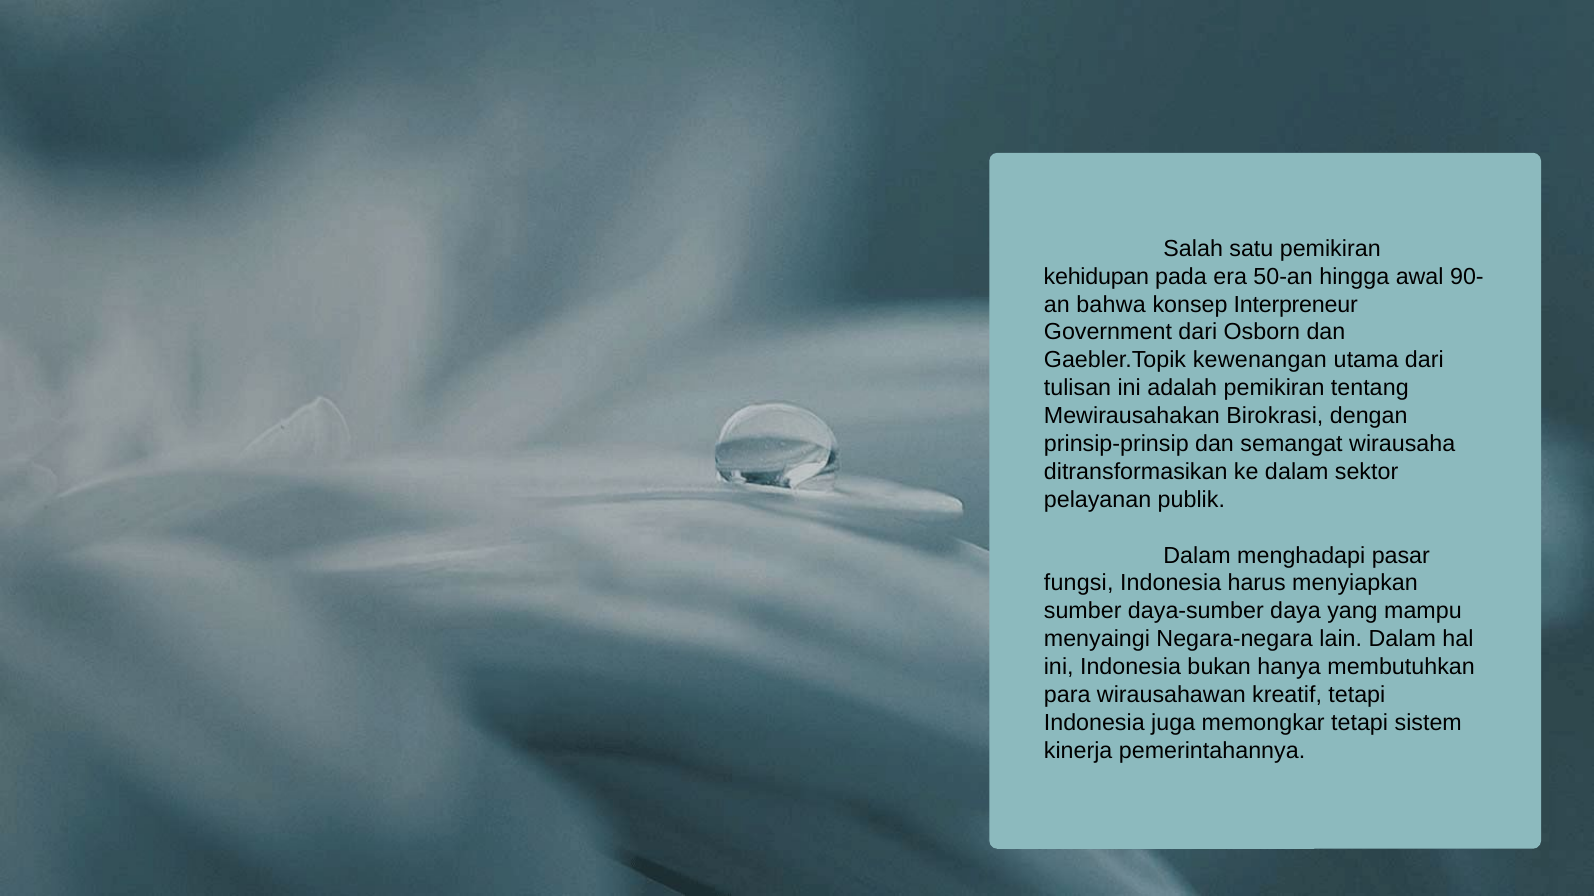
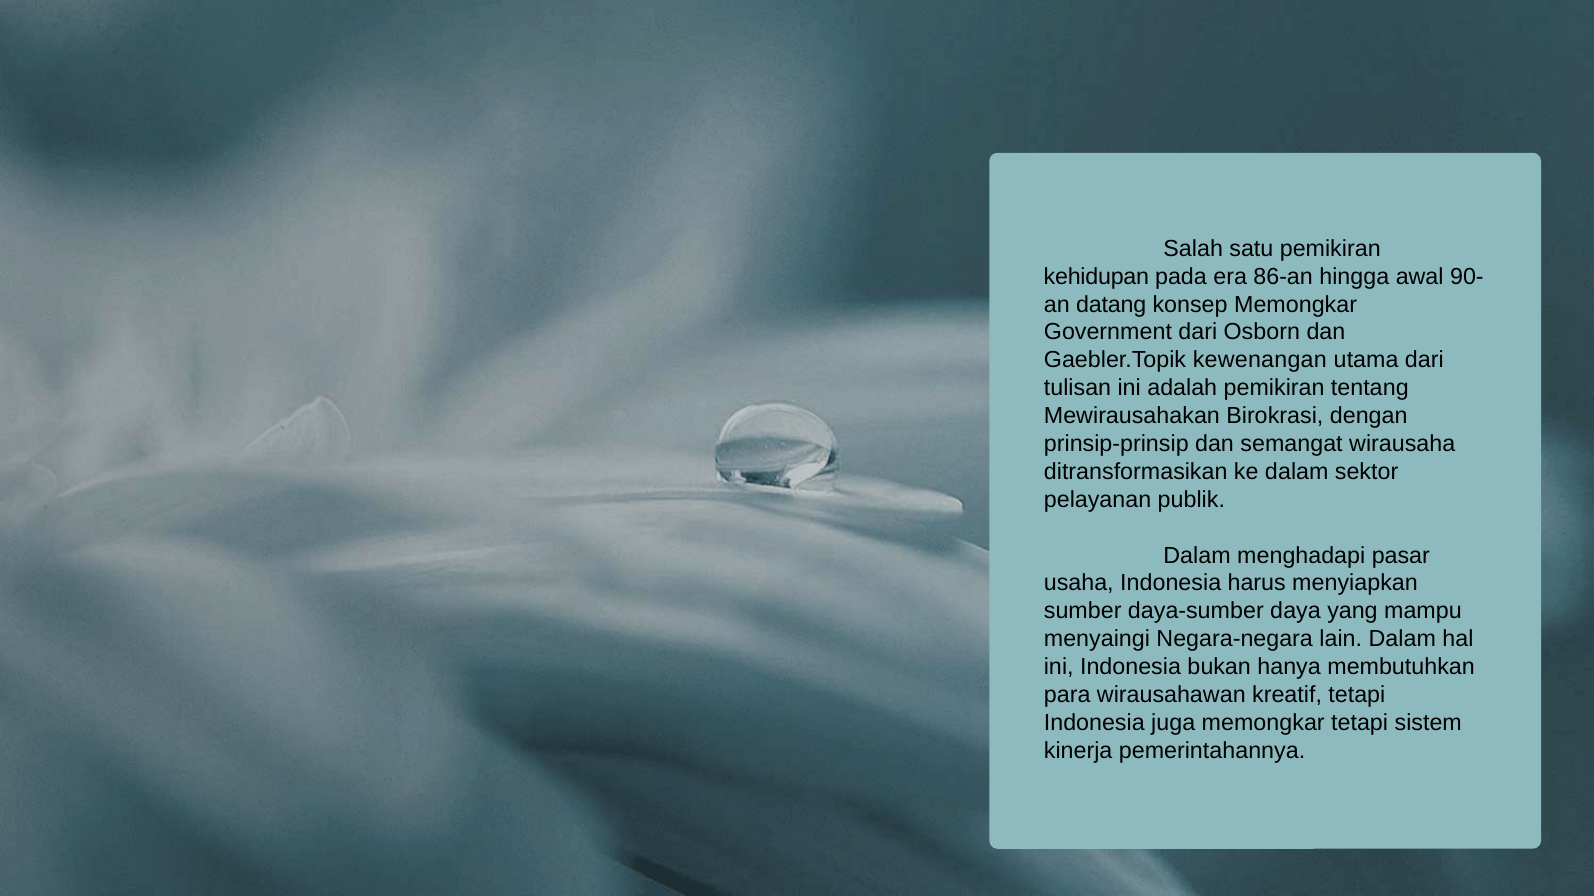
50-an: 50-an -> 86-an
bahwa: bahwa -> datang
konsep Interpreneur: Interpreneur -> Memongkar
fungsi: fungsi -> usaha
